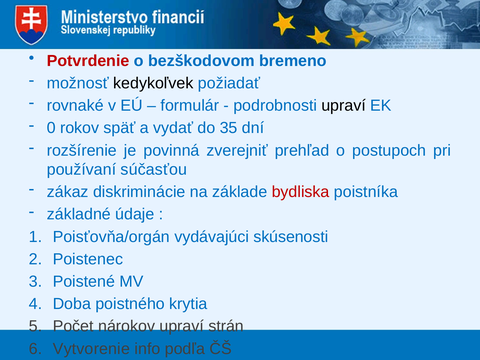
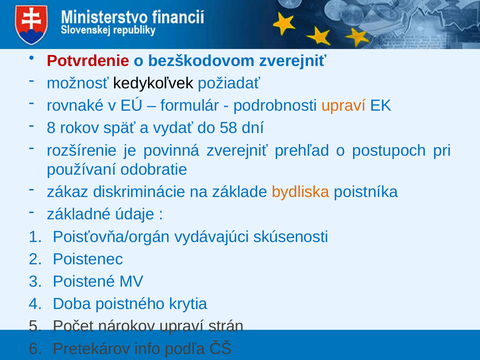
bezškodovom bremeno: bremeno -> zverejniť
upraví at (344, 106) colour: black -> orange
0: 0 -> 8
35: 35 -> 58
súčasťou: súčasťou -> odobratie
bydliska colour: red -> orange
Vytvorenie: Vytvorenie -> Pretekárov
